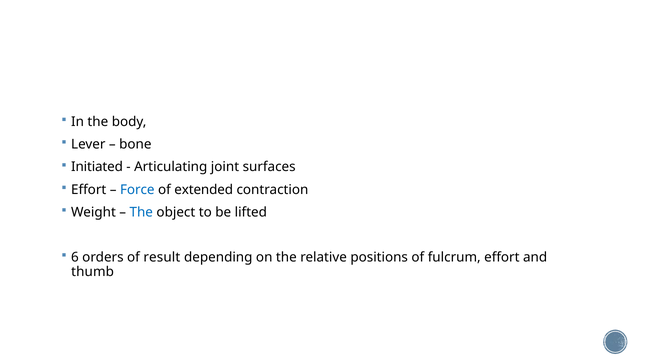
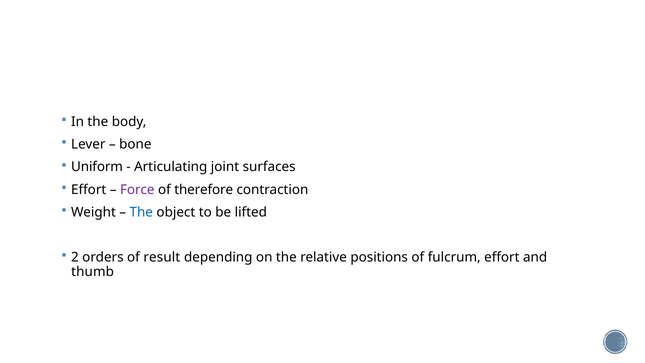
Initiated: Initiated -> Uniform
Force colour: blue -> purple
extended: extended -> therefore
6: 6 -> 2
